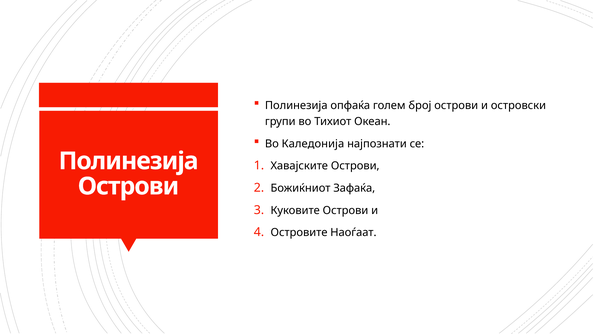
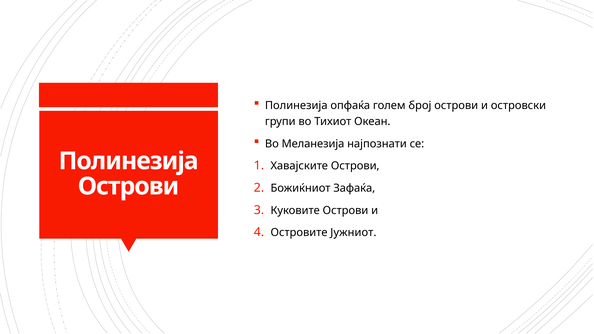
Каледонија: Каледонија -> Меланезија
Наоѓаат: Наоѓаат -> Јужниот
